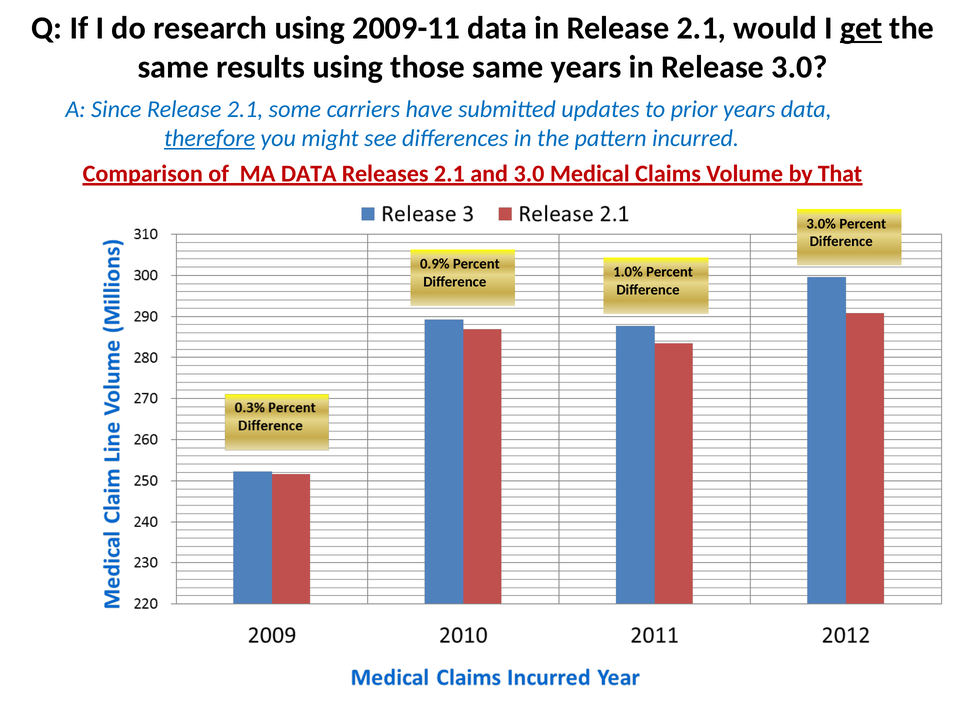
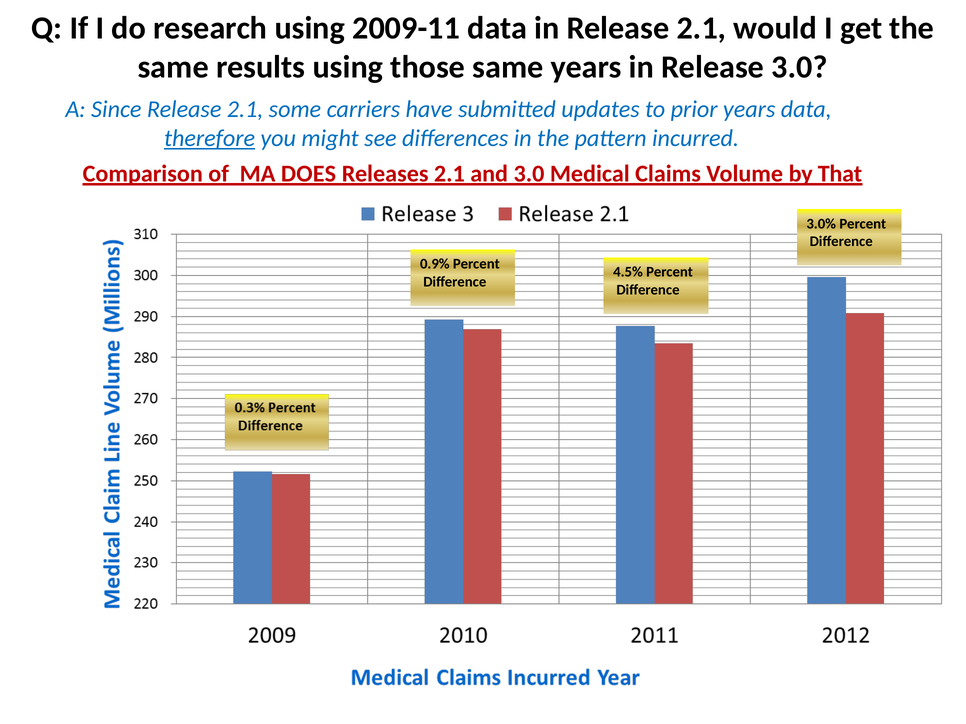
get underline: present -> none
MA DATA: DATA -> DOES
1.0%: 1.0% -> 4.5%
